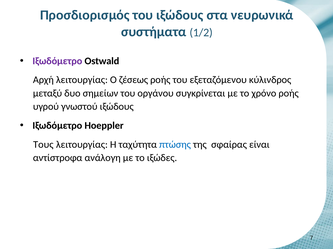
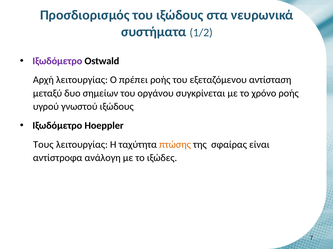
ζέσεως: ζέσεως -> πρέπει
κύλινδρος: κύλινδρος -> αντίσταση
πτώσης colour: blue -> orange
